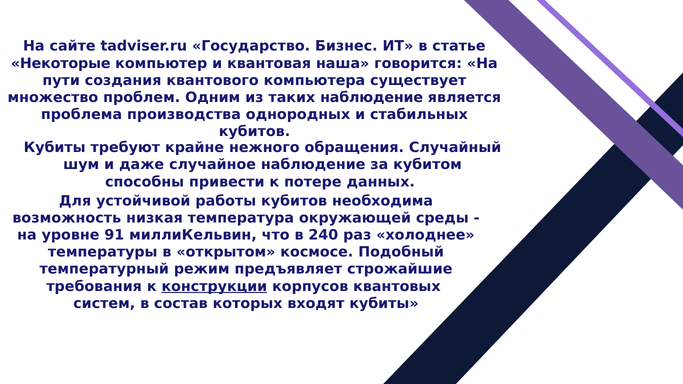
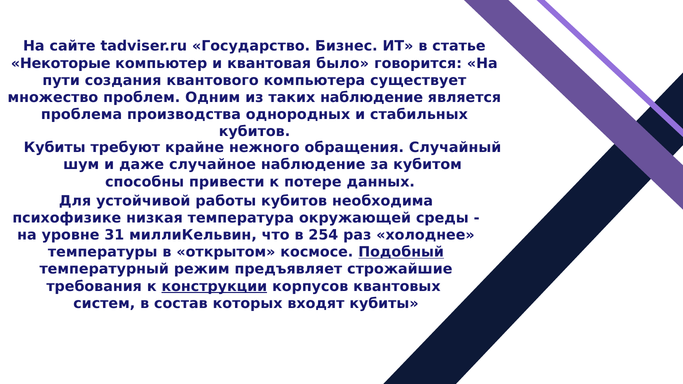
наша: наша -> было
возможность: возможность -> психофизике
91: 91 -> 31
240: 240 -> 254
Подобный underline: none -> present
